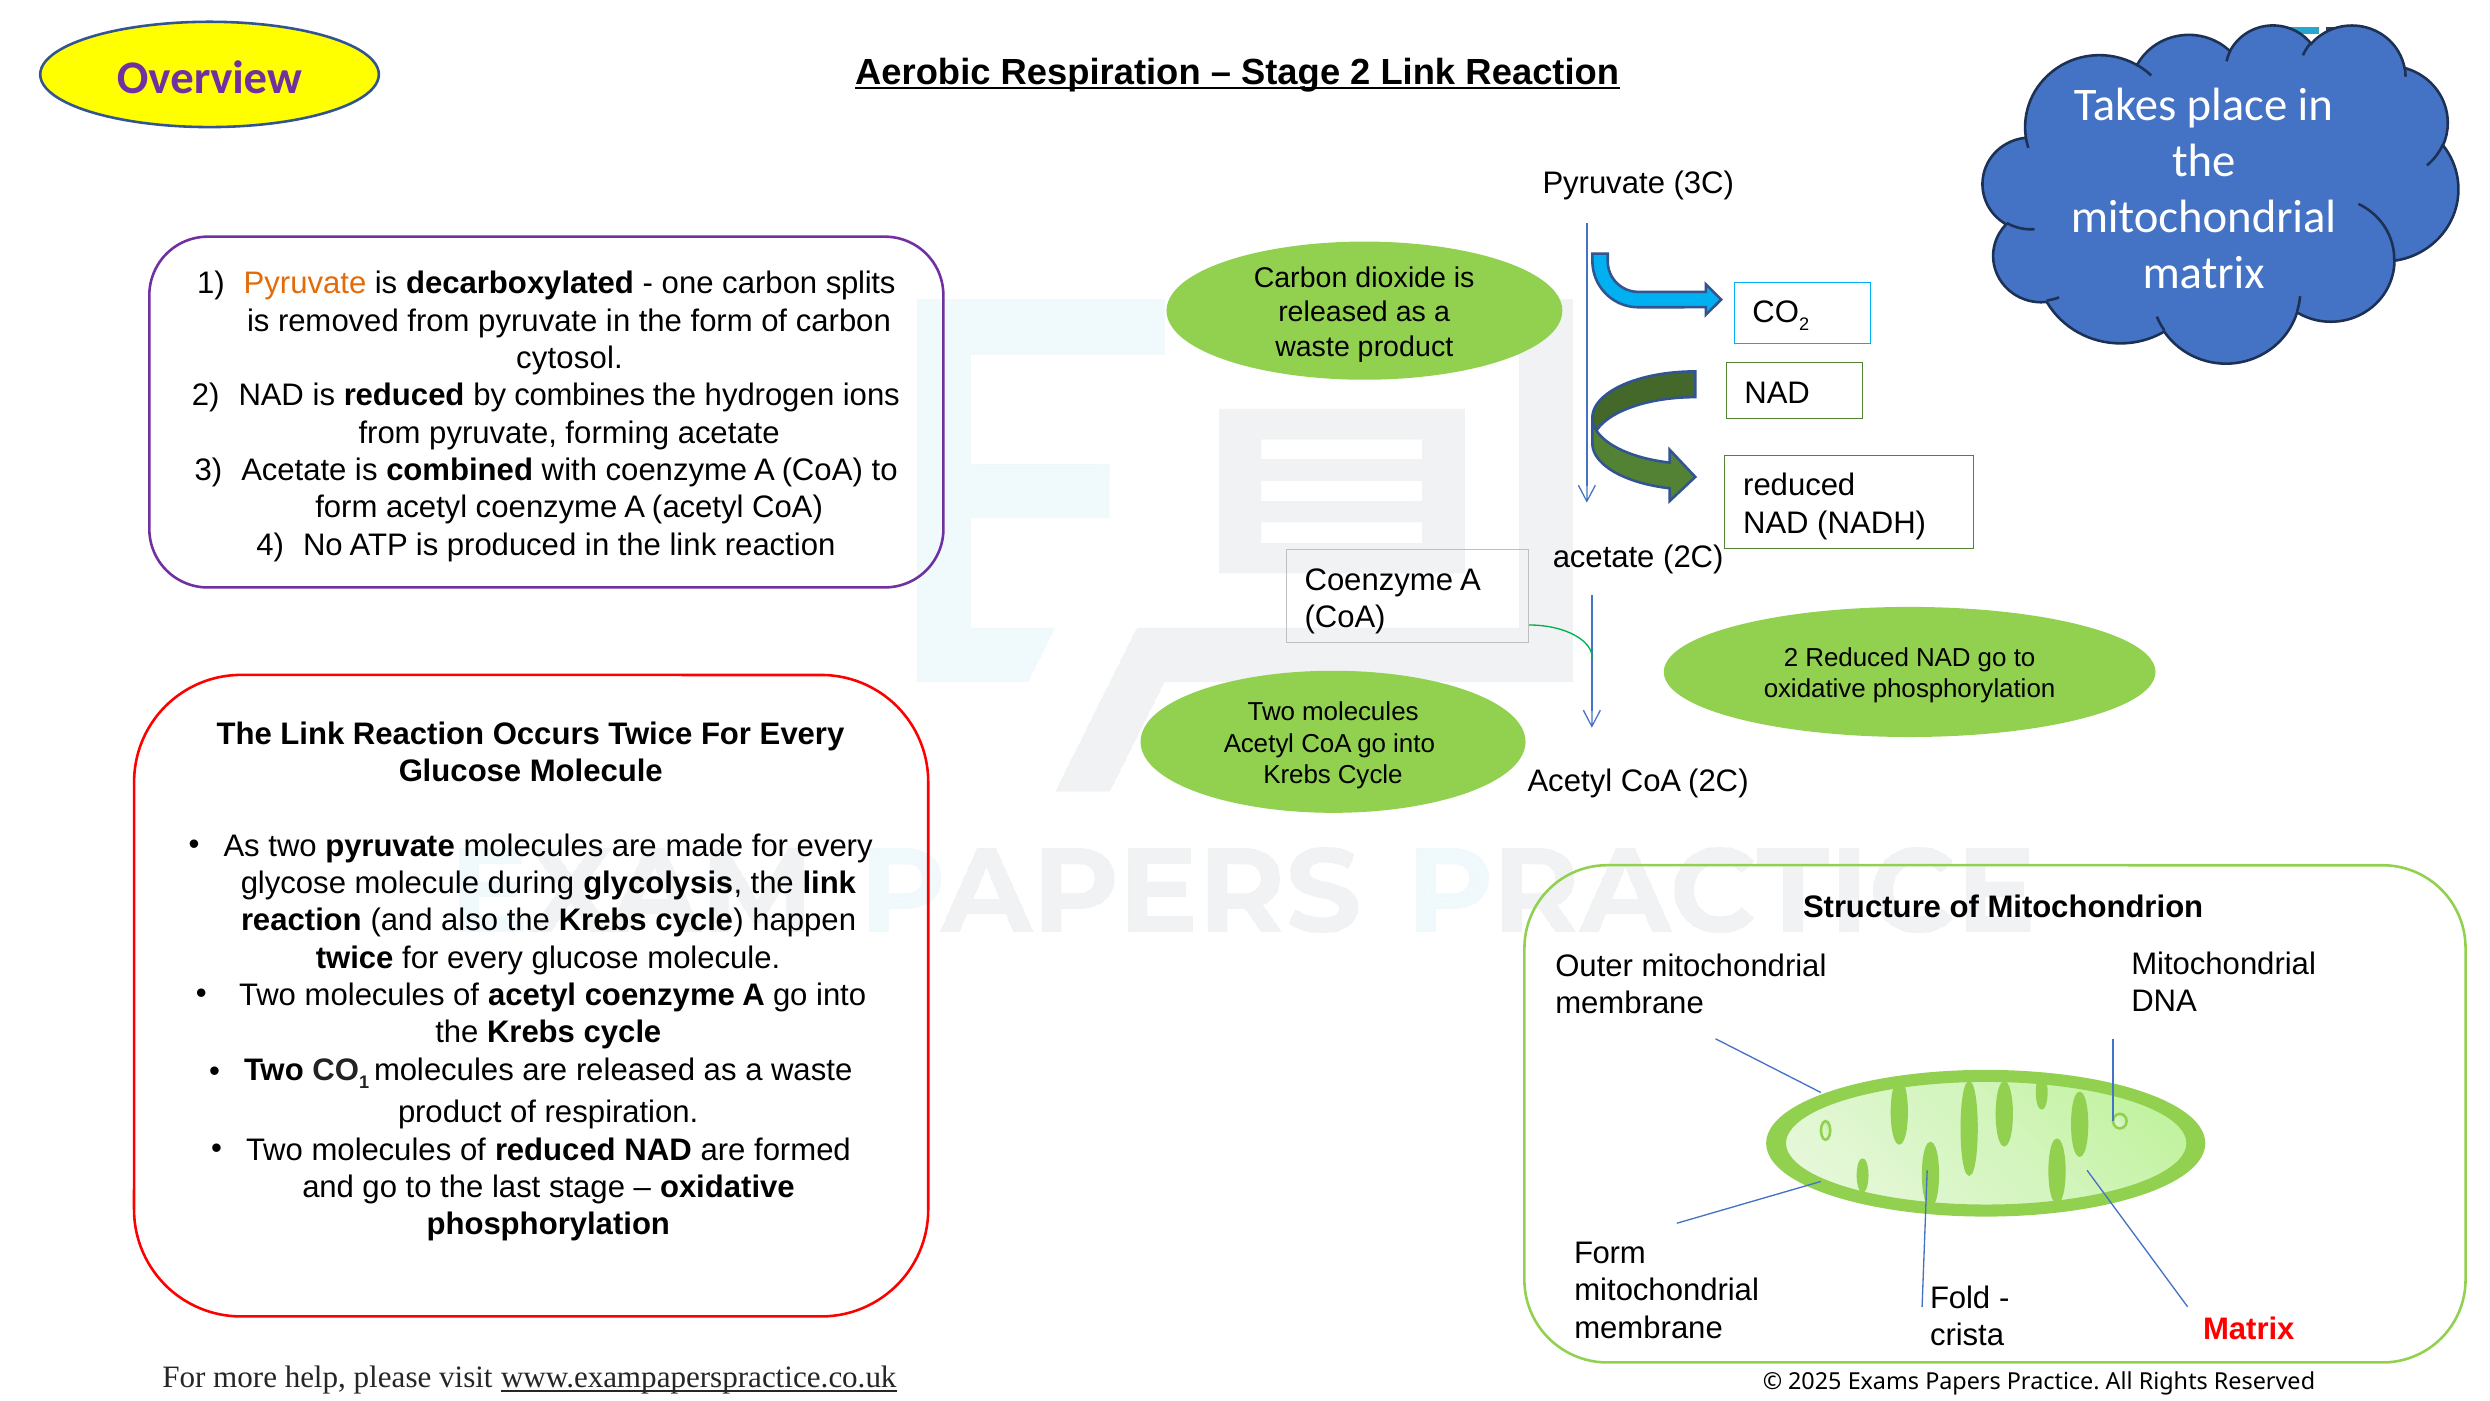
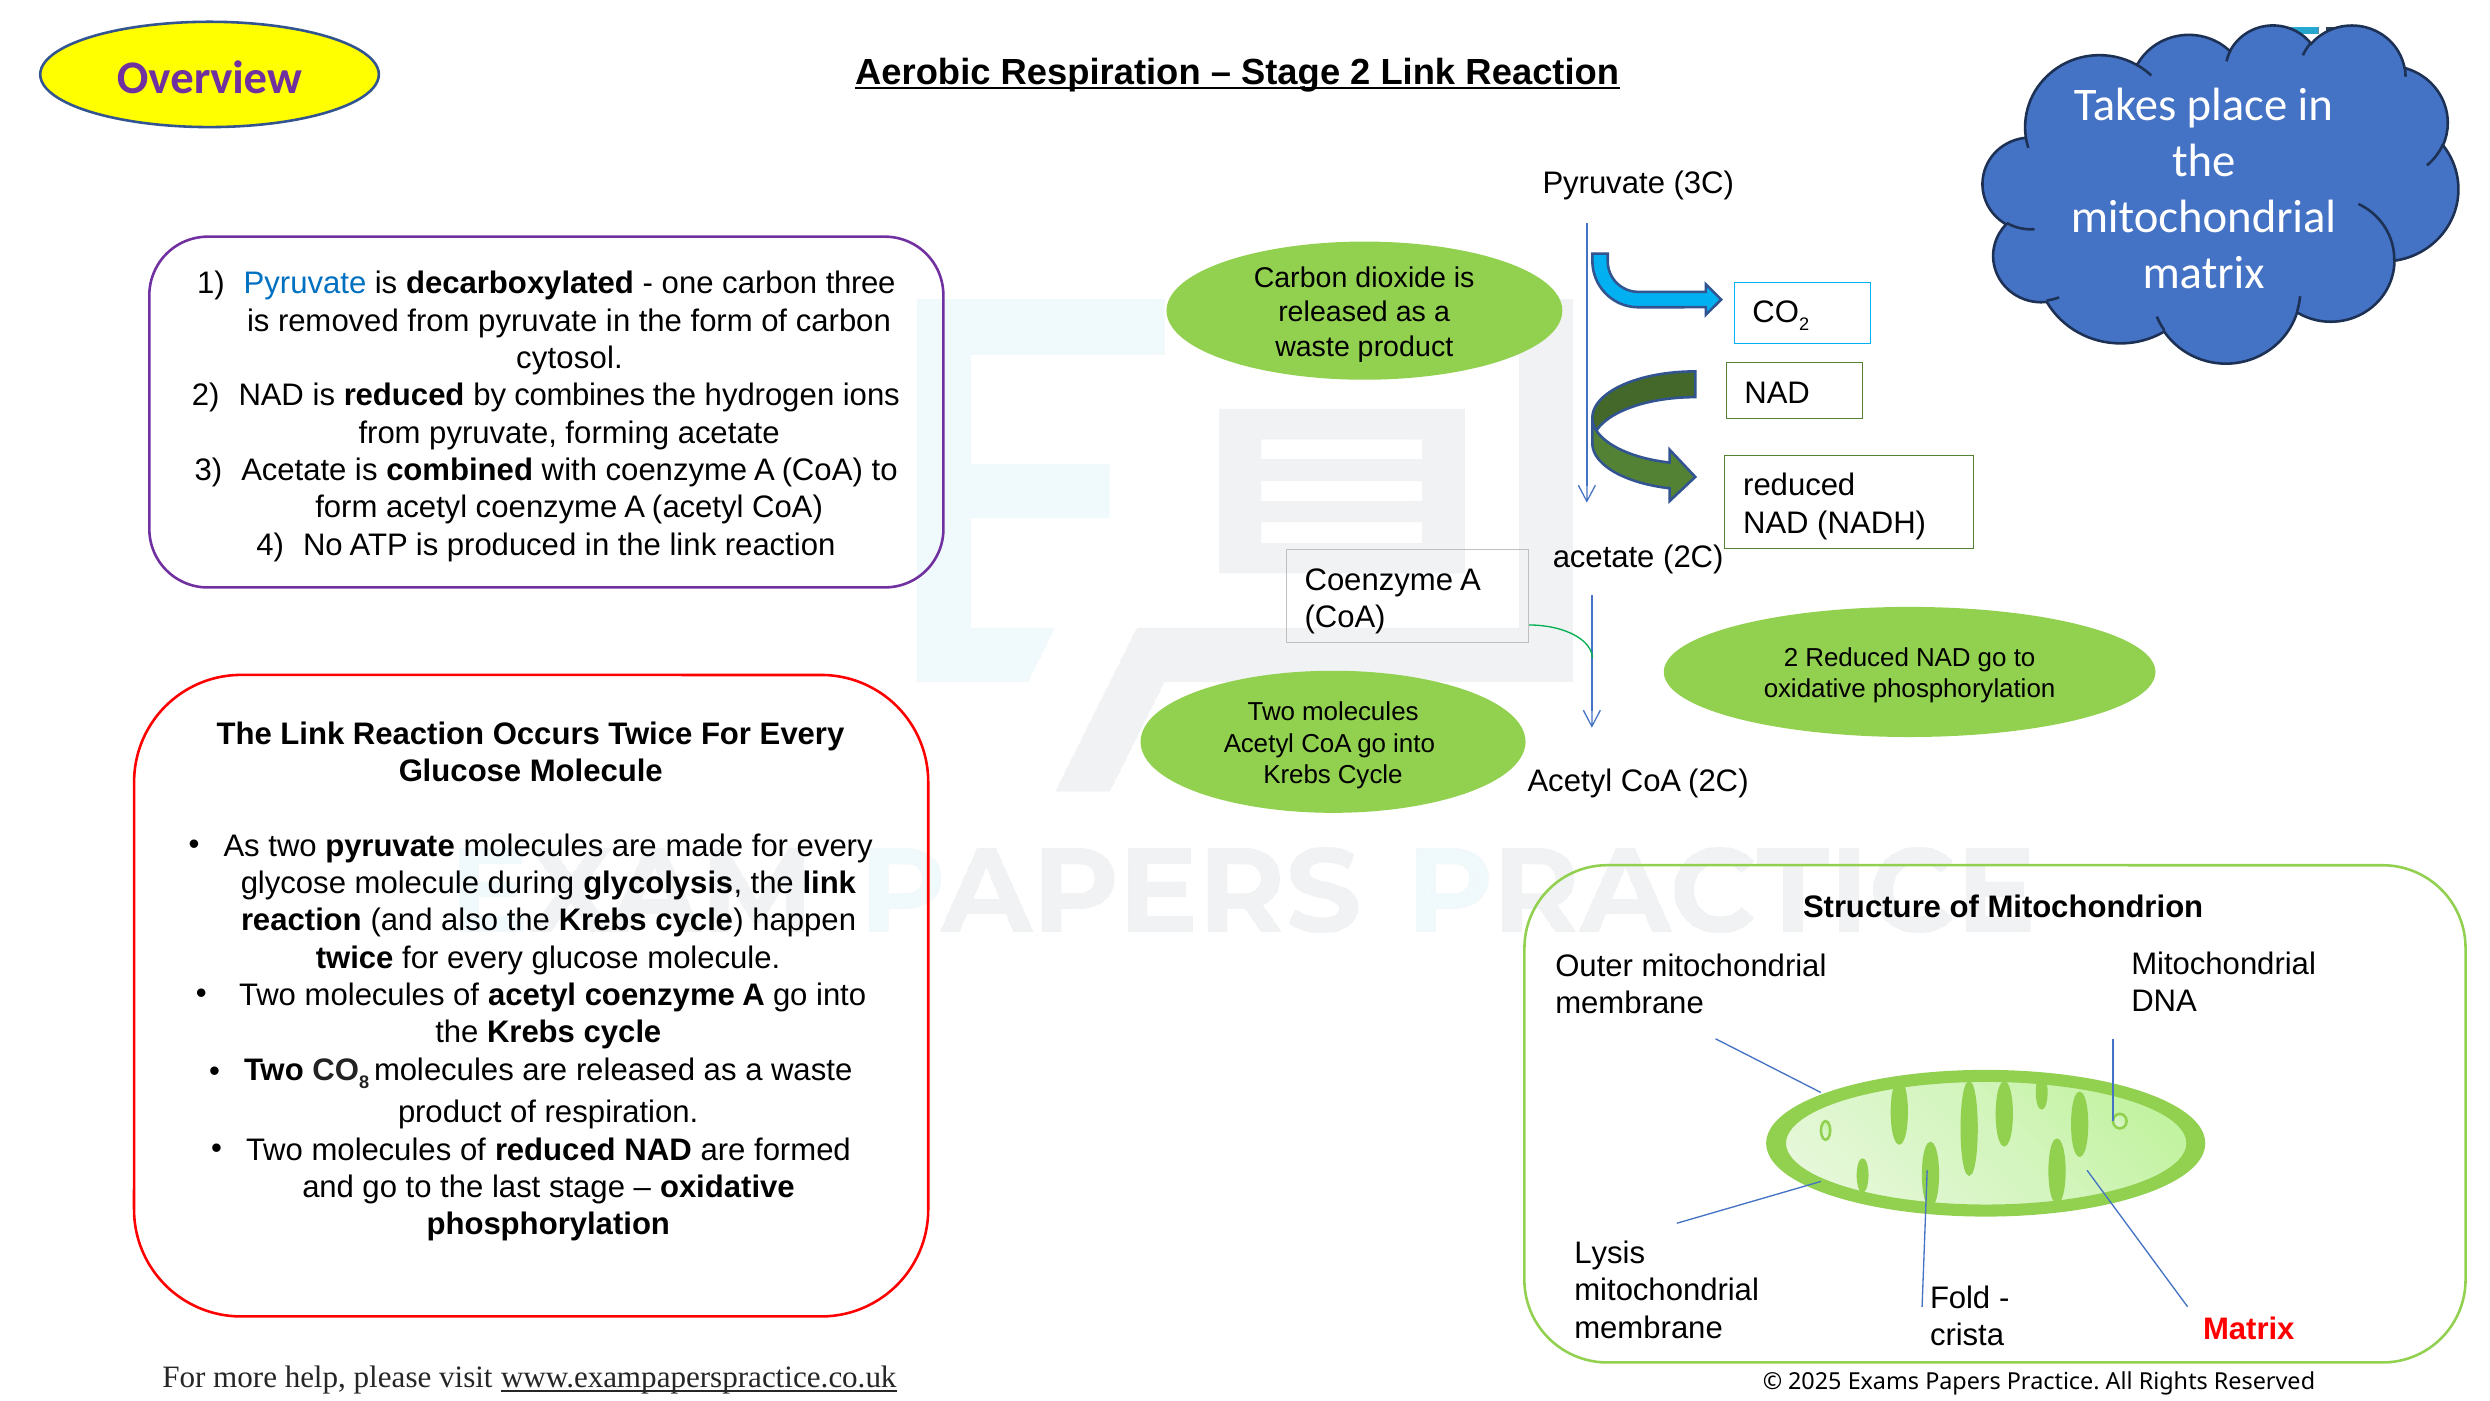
Pyruvate at (305, 283) colour: orange -> blue
splits: splits -> three
1 at (364, 1082): 1 -> 8
Form at (1610, 1253): Form -> Lysis
